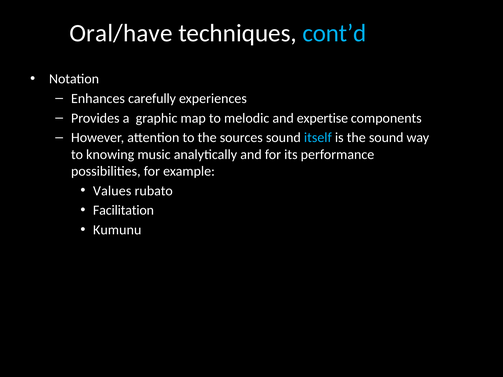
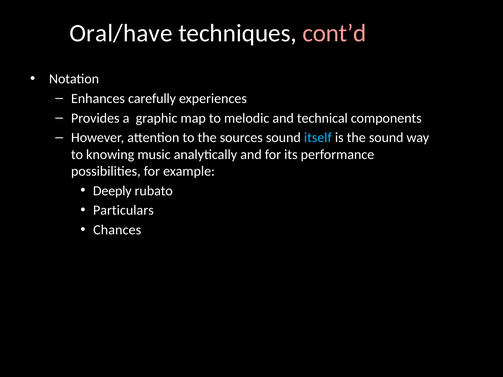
cont’d colour: light blue -> pink
expertise: expertise -> technical
Values: Values -> Deeply
Facilitation: Facilitation -> Particulars
Kumunu: Kumunu -> Chances
